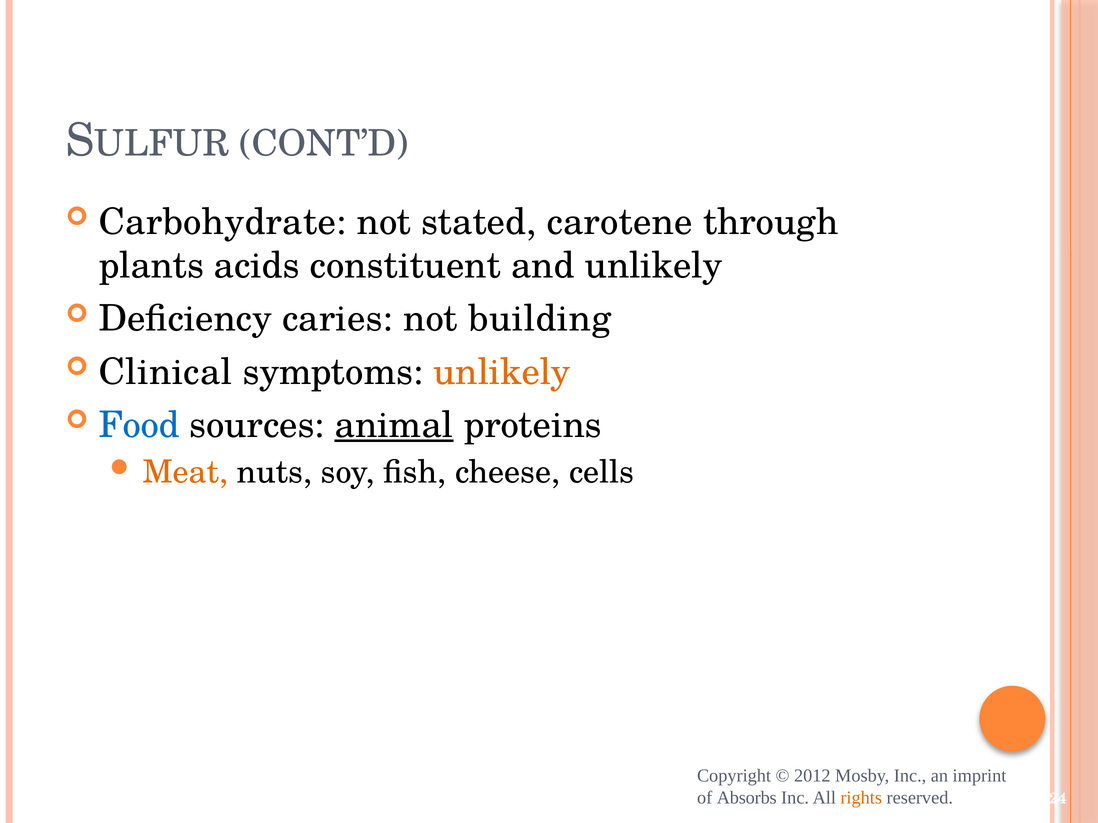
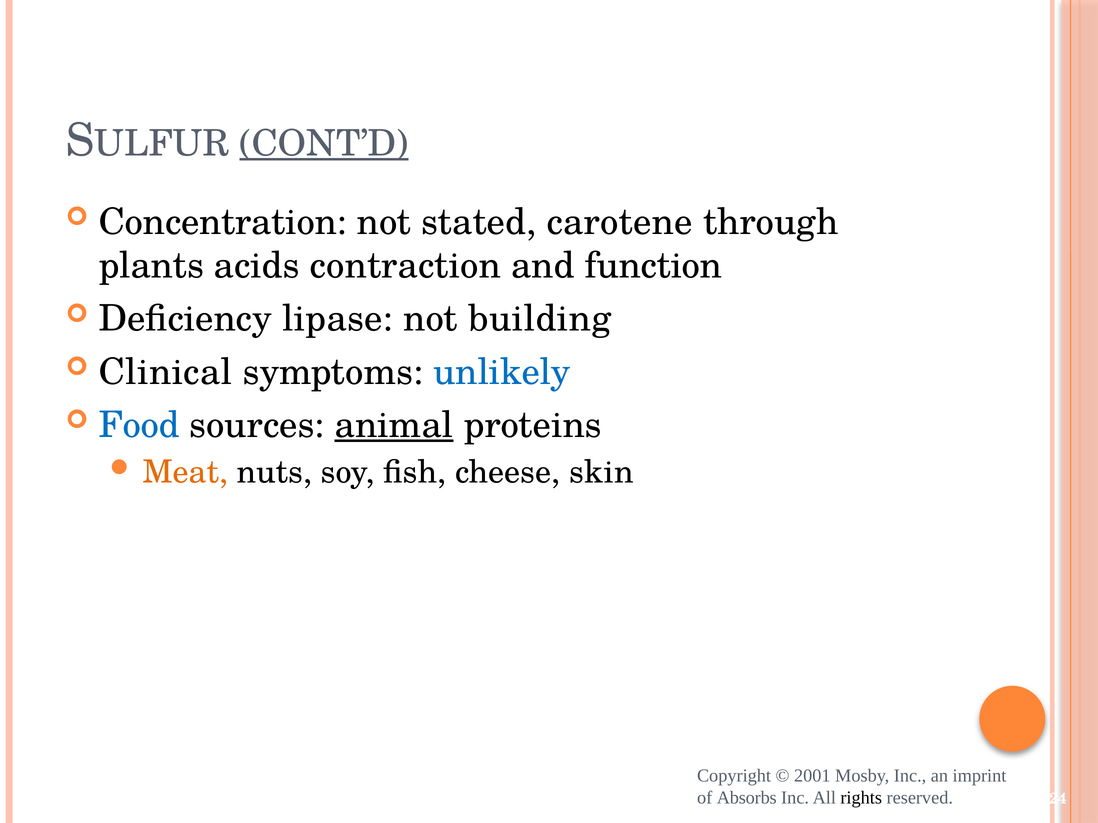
CONT’D underline: none -> present
Carbohydrate: Carbohydrate -> Concentration
constituent: constituent -> contraction
and unlikely: unlikely -> function
caries: caries -> lipase
unlikely at (502, 372) colour: orange -> blue
cells: cells -> skin
2012: 2012 -> 2001
rights colour: orange -> black
